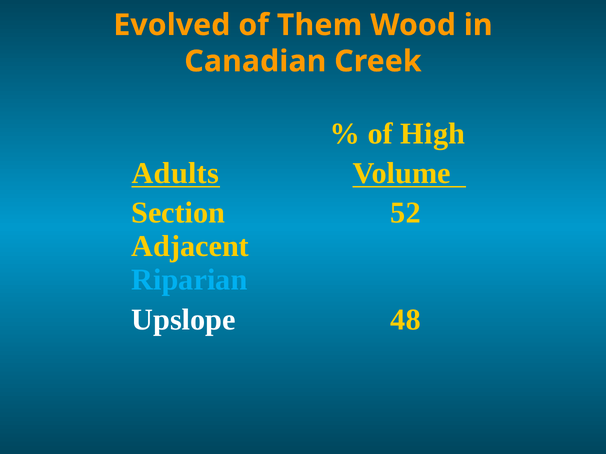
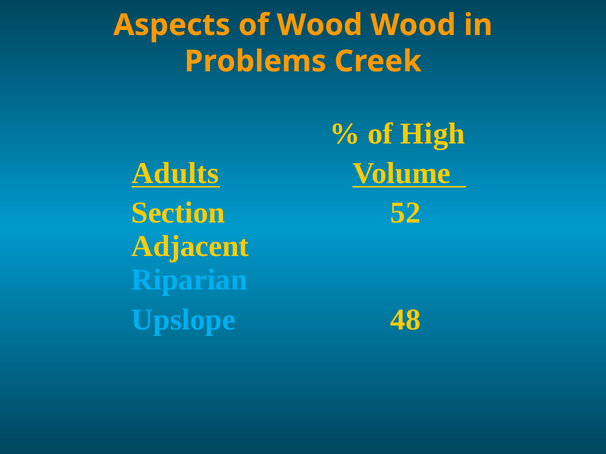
Evolved: Evolved -> Aspects
of Them: Them -> Wood
Canadian: Canadian -> Problems
Upslope colour: white -> light blue
